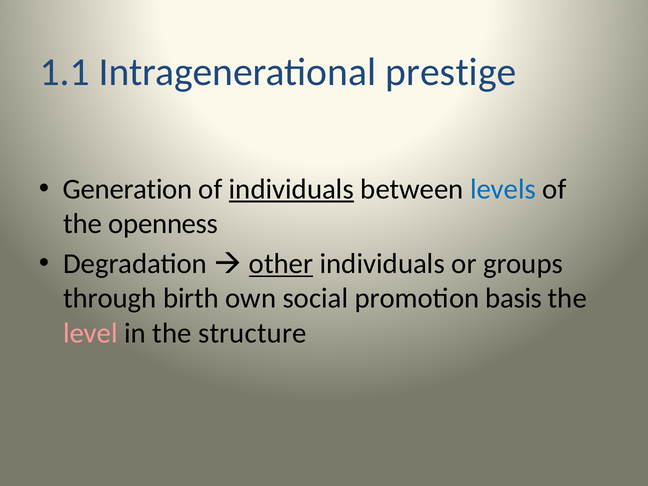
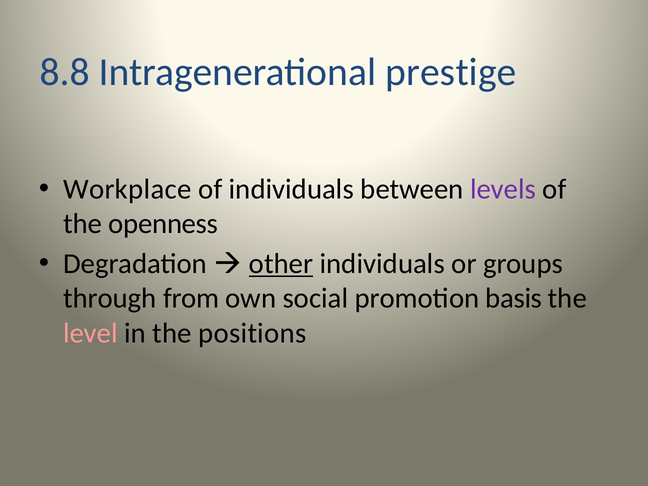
1.1: 1.1 -> 8.8
Generation: Generation -> Workplace
individuals at (291, 189) underline: present -> none
levels colour: blue -> purple
birth: birth -> from
structure: structure -> positions
